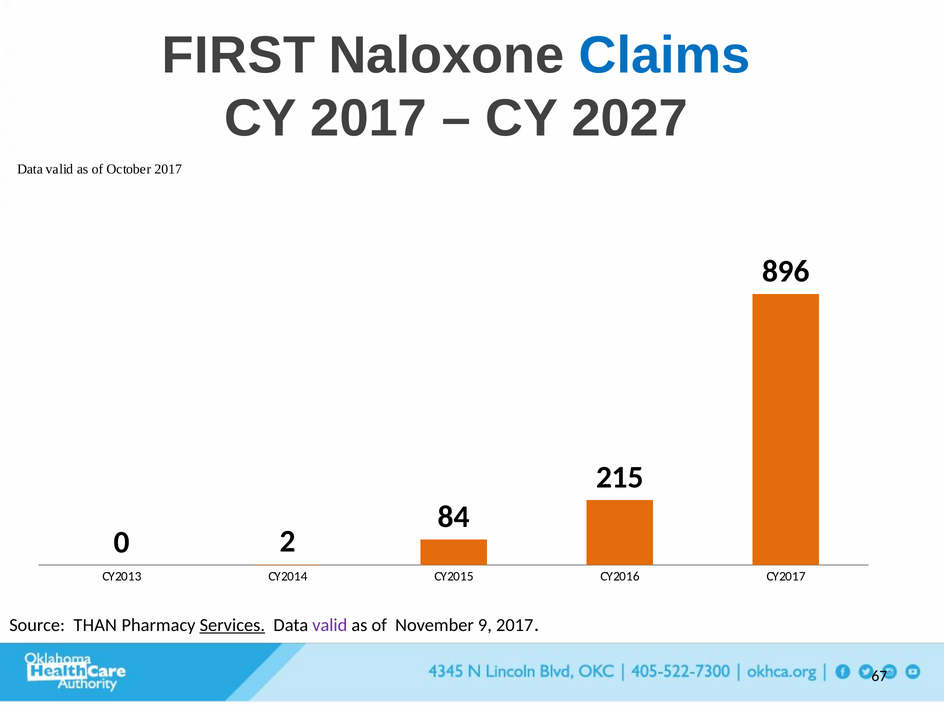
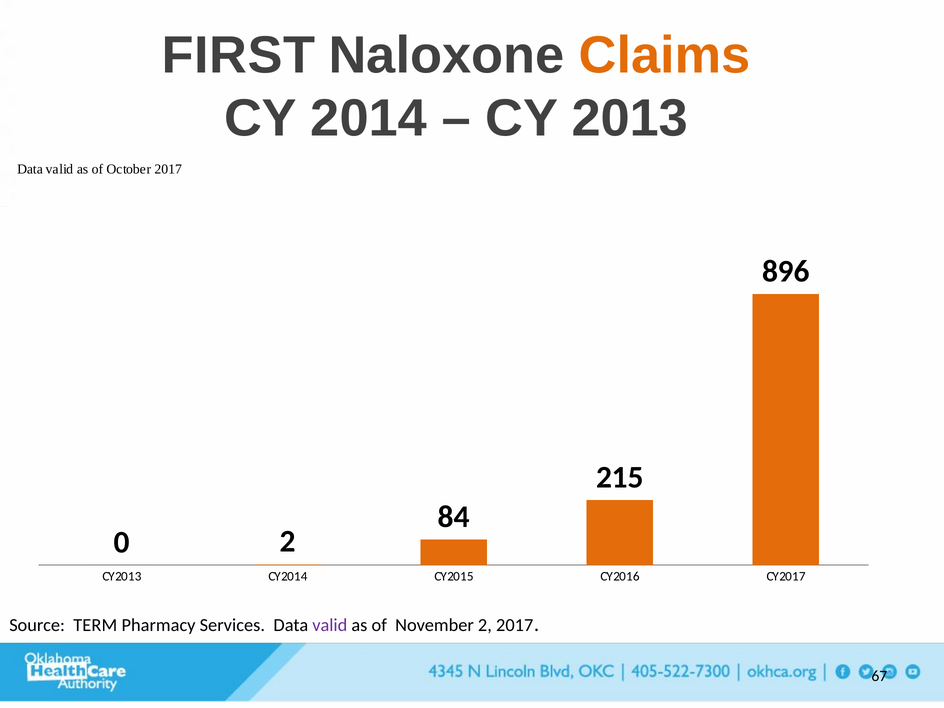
Claims colour: blue -> orange
CY 2017: 2017 -> 2014
2027: 2027 -> 2013
THAN: THAN -> TERM
Services underline: present -> none
November 9: 9 -> 2
